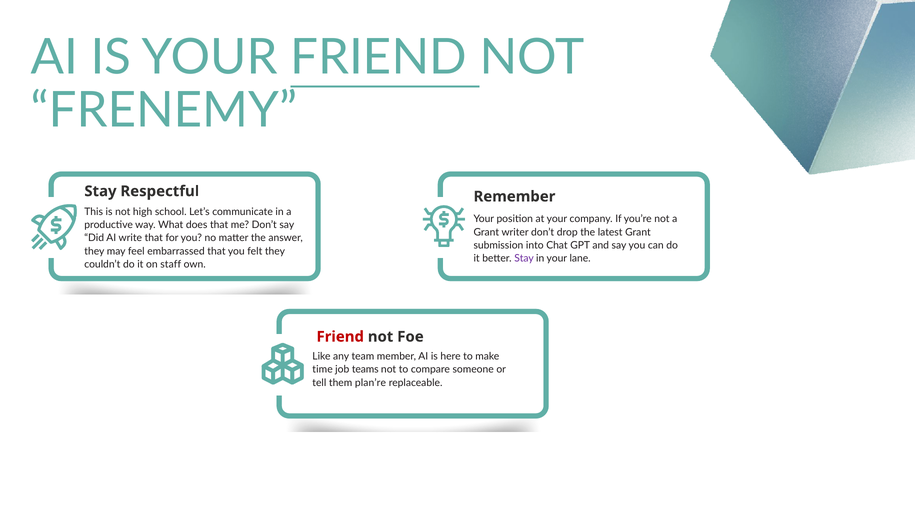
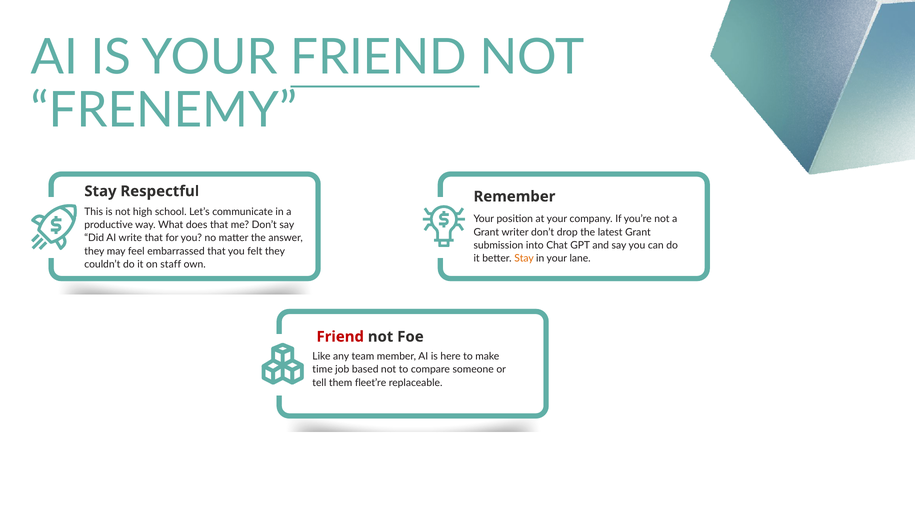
Stay at (524, 258) colour: purple -> orange
teams: teams -> based
plan’re: plan’re -> fleet’re
